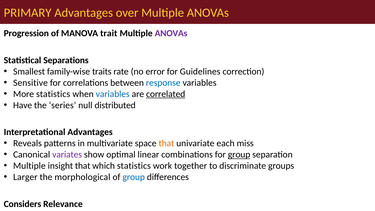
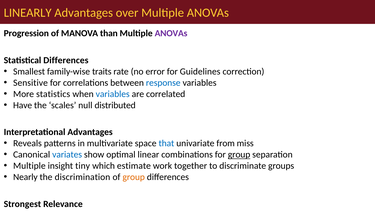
PRIMARY: PRIMARY -> LINEARLY
MANOVA trait: trait -> than
Statistical Separations: Separations -> Differences
correlated underline: present -> none
series: series -> scales
that at (166, 143) colour: orange -> blue
each: each -> from
variates colour: purple -> blue
insight that: that -> tiny
which statistics: statistics -> estimate
Larger: Larger -> Nearly
morphological: morphological -> discrimination
group at (134, 177) colour: blue -> orange
Considers: Considers -> Strongest
